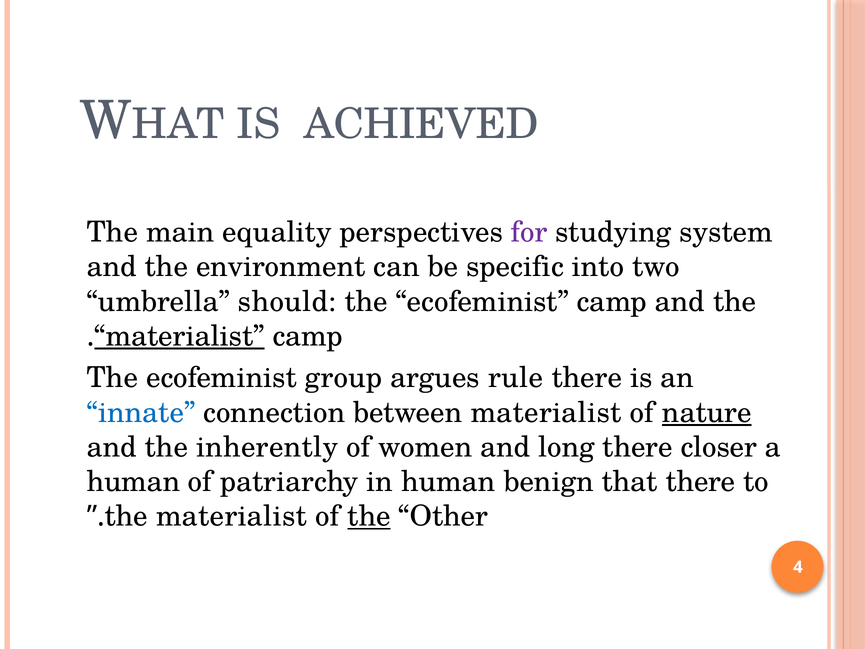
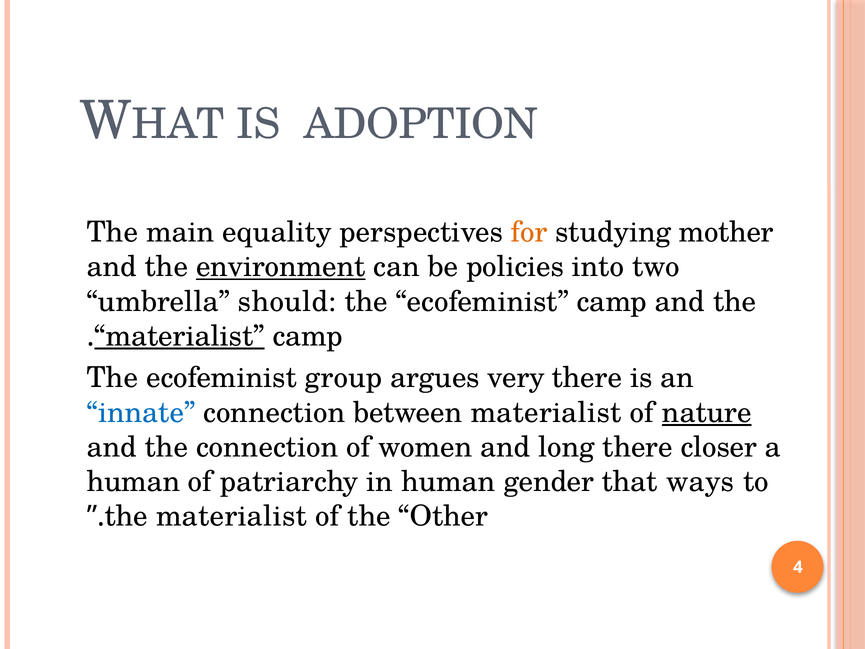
ACHIEVED: ACHIEVED -> ADOPTION
for colour: purple -> orange
system: system -> mother
environment underline: none -> present
specific: specific -> policies
rule: rule -> very
the inherently: inherently -> connection
benign: benign -> gender
that there: there -> ways
the at (369, 516) underline: present -> none
